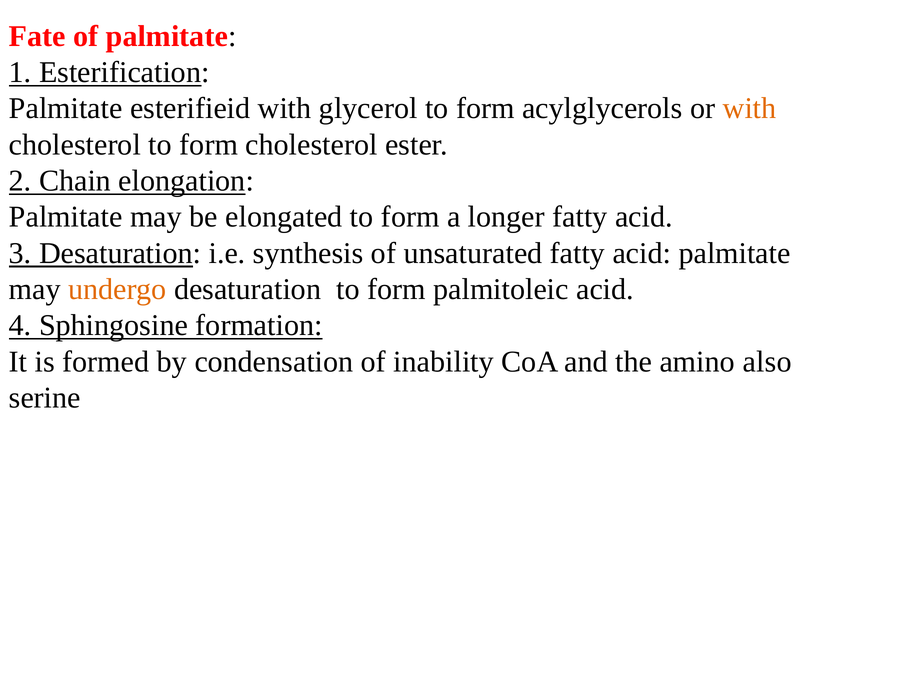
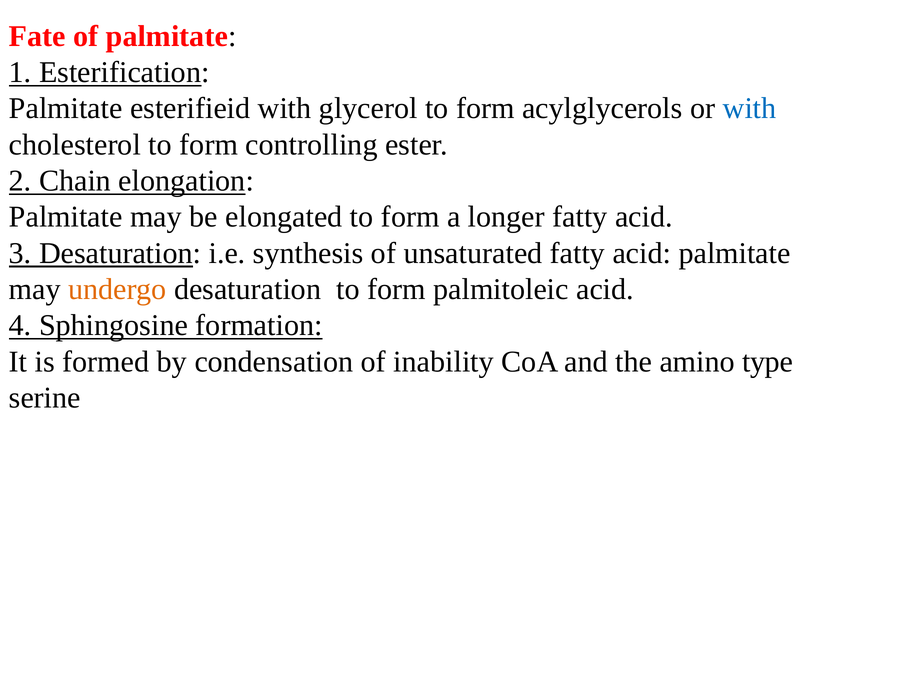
with at (750, 108) colour: orange -> blue
form cholesterol: cholesterol -> controlling
also: also -> type
